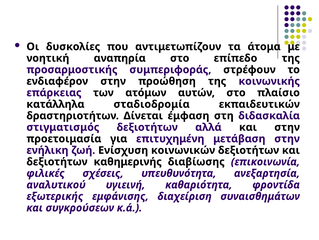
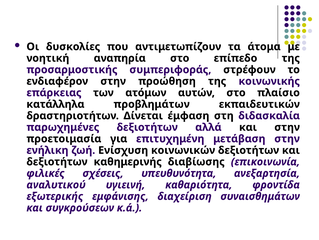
σταδιοδρομία: σταδιοδρομία -> προβλημάτων
στιγματισμός: στιγματισμός -> παρωχημένες
